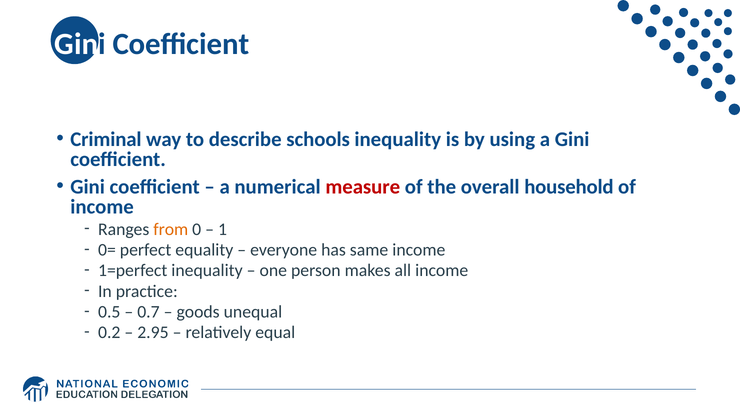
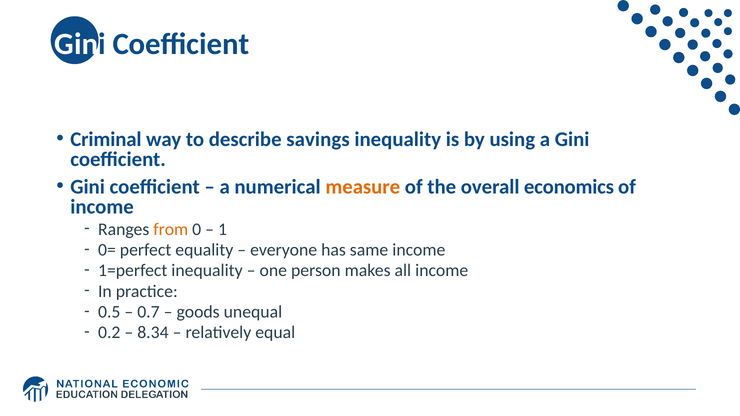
schools: schools -> savings
measure colour: red -> orange
household: household -> economics
2.95: 2.95 -> 8.34
